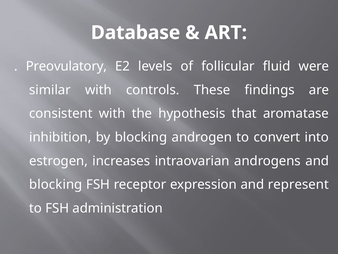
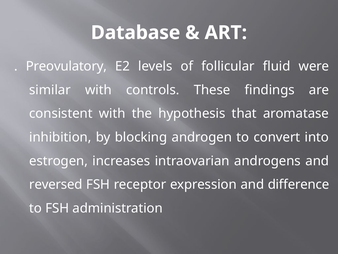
blocking at (56, 184): blocking -> reversed
represent: represent -> difference
